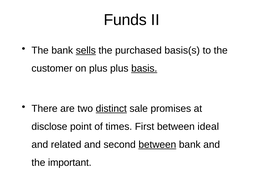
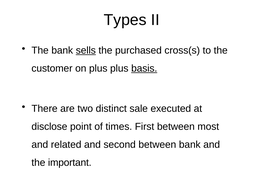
Funds: Funds -> Types
basis(s: basis(s -> cross(s
distinct underline: present -> none
promises: promises -> executed
ideal: ideal -> most
between at (157, 144) underline: present -> none
